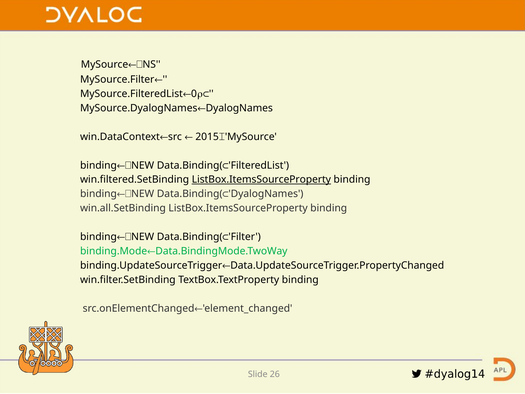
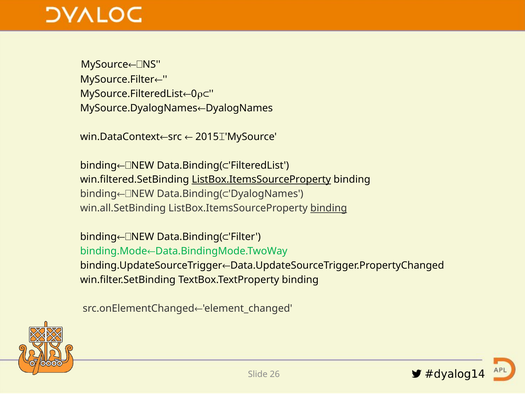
binding at (329, 208) underline: none -> present
